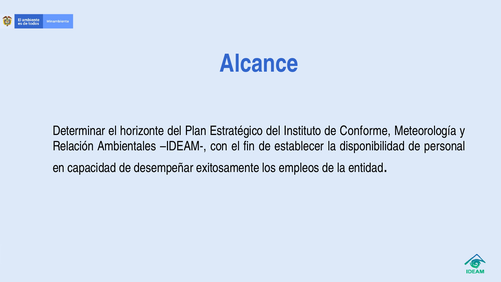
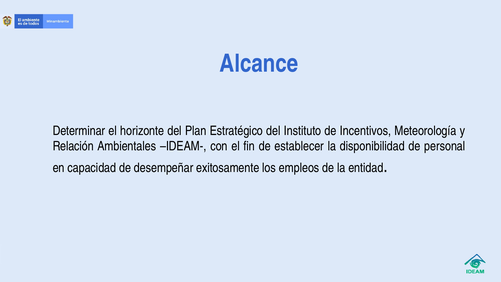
Conforme: Conforme -> Incentivos
